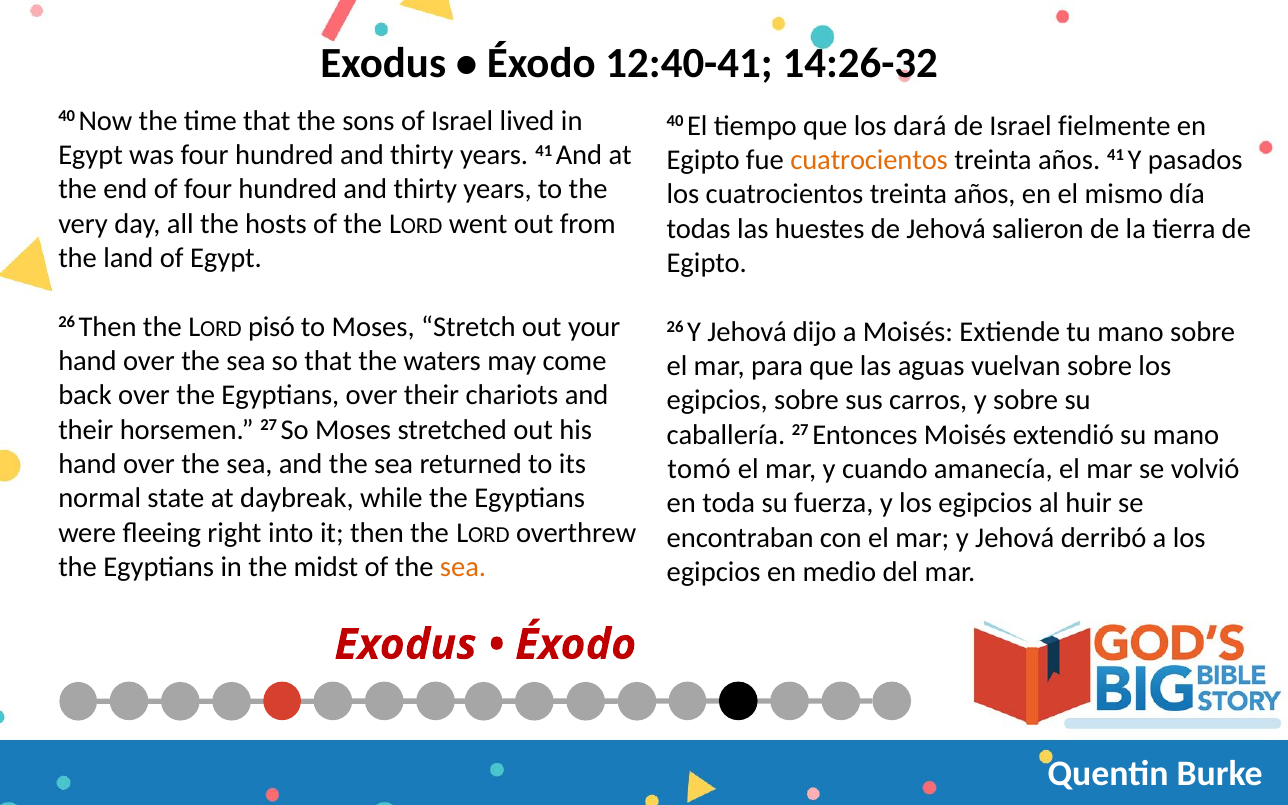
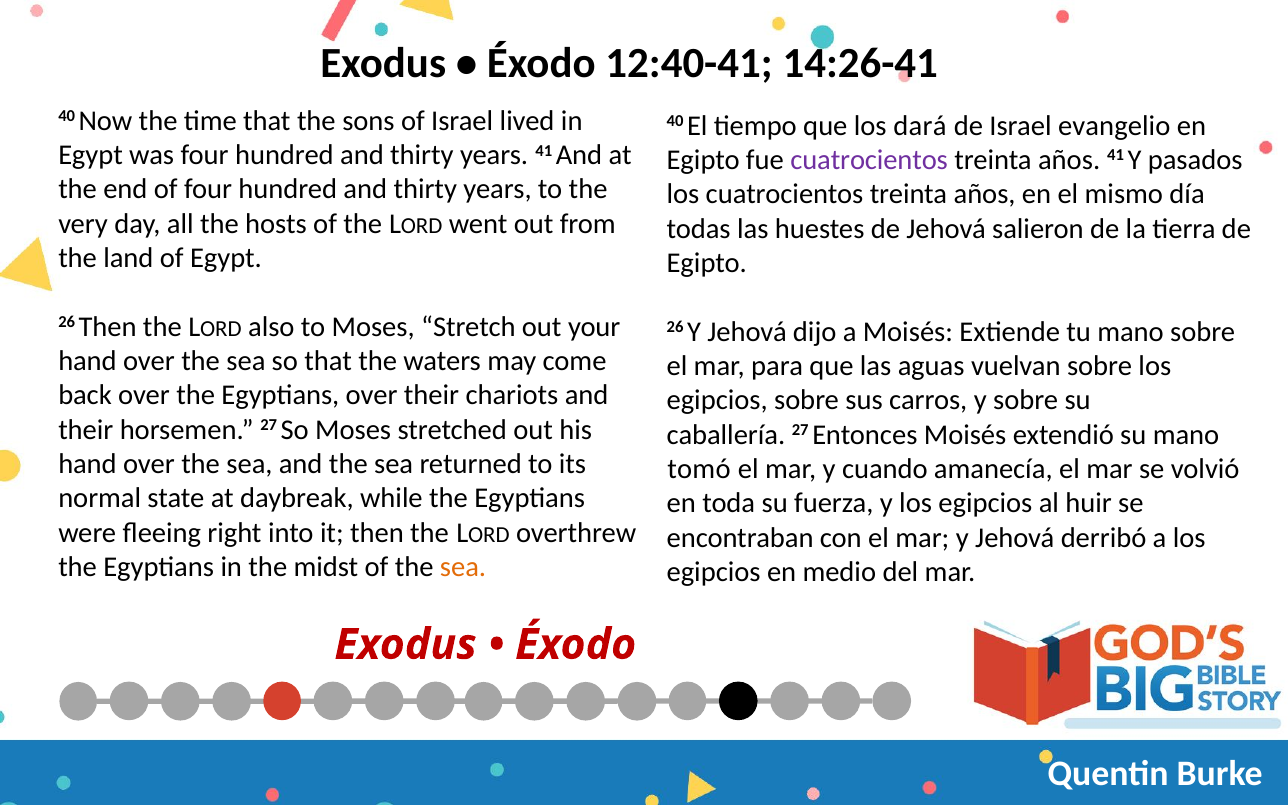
14:26-32: 14:26-32 -> 14:26-41
fielmente: fielmente -> evangelio
cuatrocientos at (869, 160) colour: orange -> purple
pisó: pisó -> also
